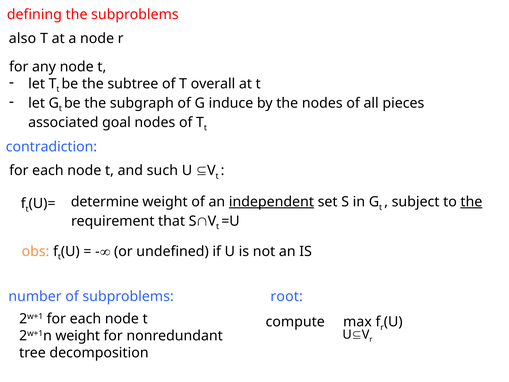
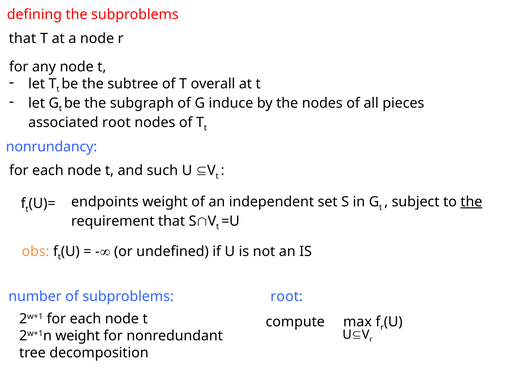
also at (22, 39): also -> that
associated goal: goal -> root
contradiction: contradiction -> nonrundancy
determine: determine -> endpoints
independent underline: present -> none
